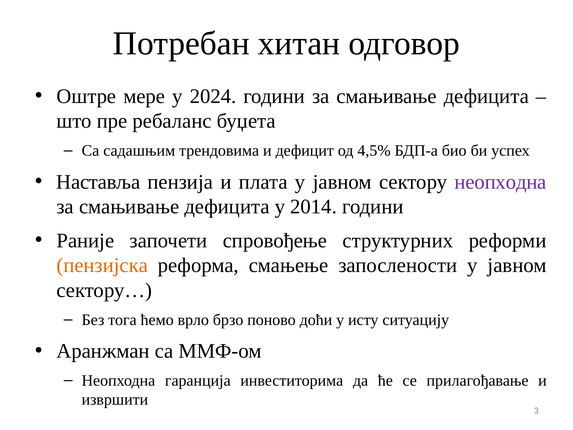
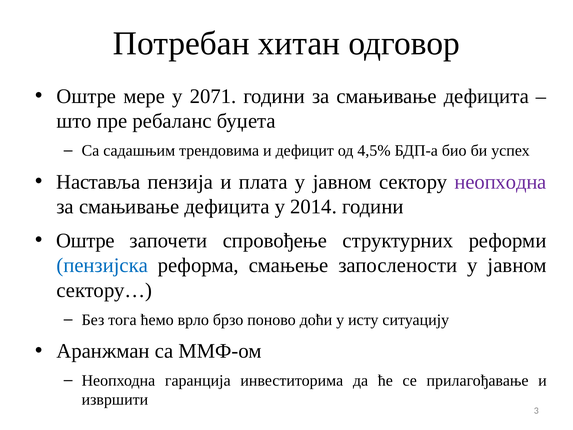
2024: 2024 -> 2071
Раније at (85, 240): Раније -> Оштре
пензијска colour: orange -> blue
